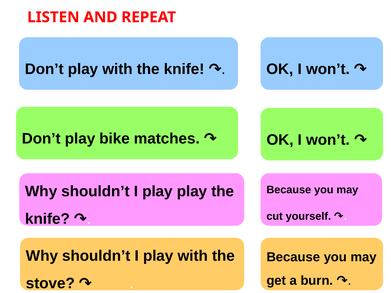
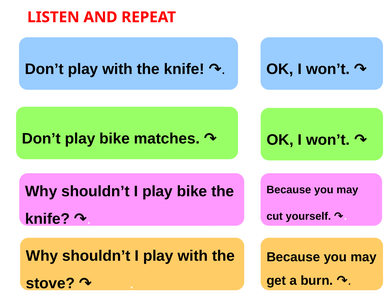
I play play: play -> bike
